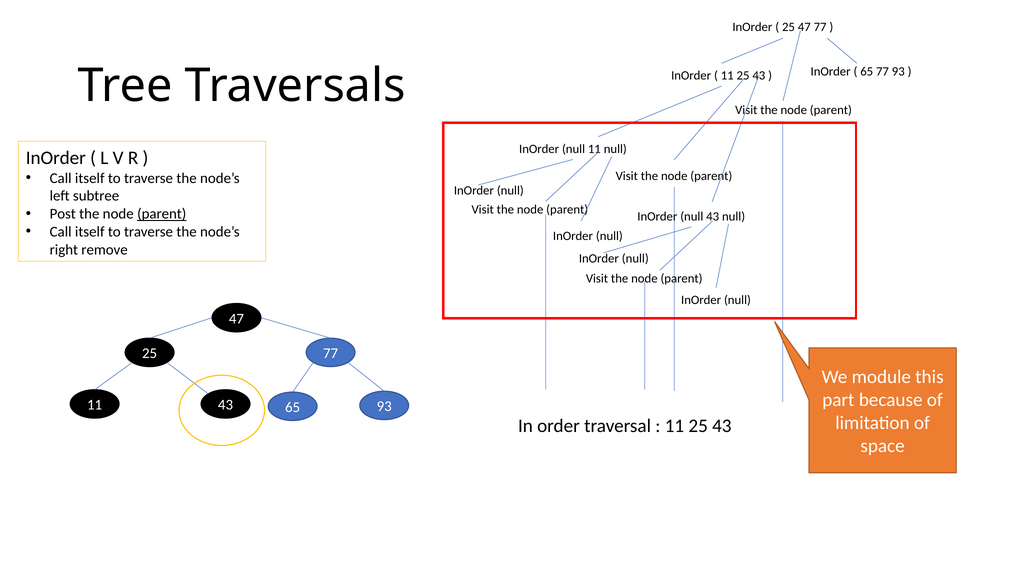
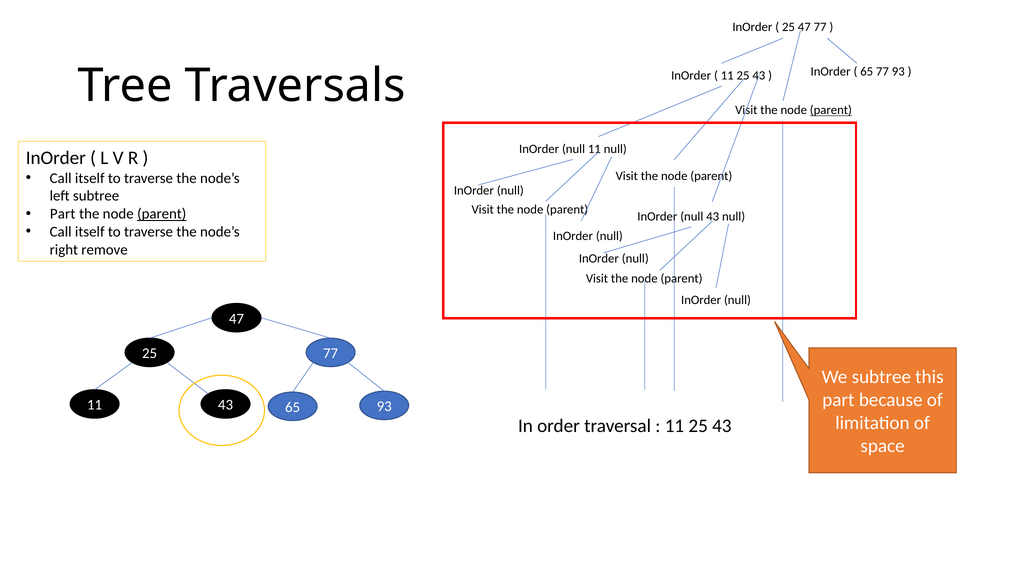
parent at (831, 110) underline: none -> present
Post at (63, 214): Post -> Part
We module: module -> subtree
